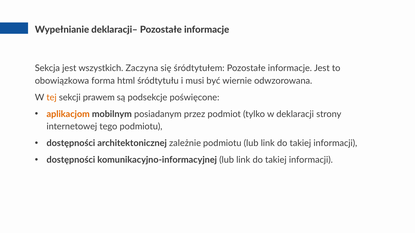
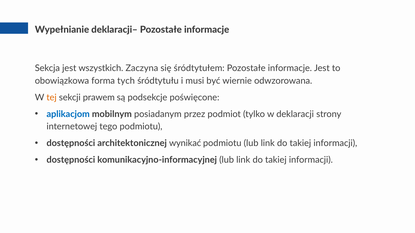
html: html -> tych
aplikacjom colour: orange -> blue
zależnie: zależnie -> wynikać
